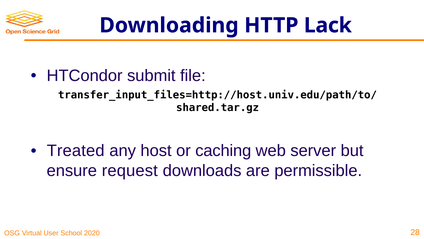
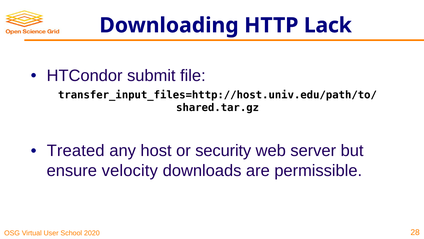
caching: caching -> security
request: request -> velocity
